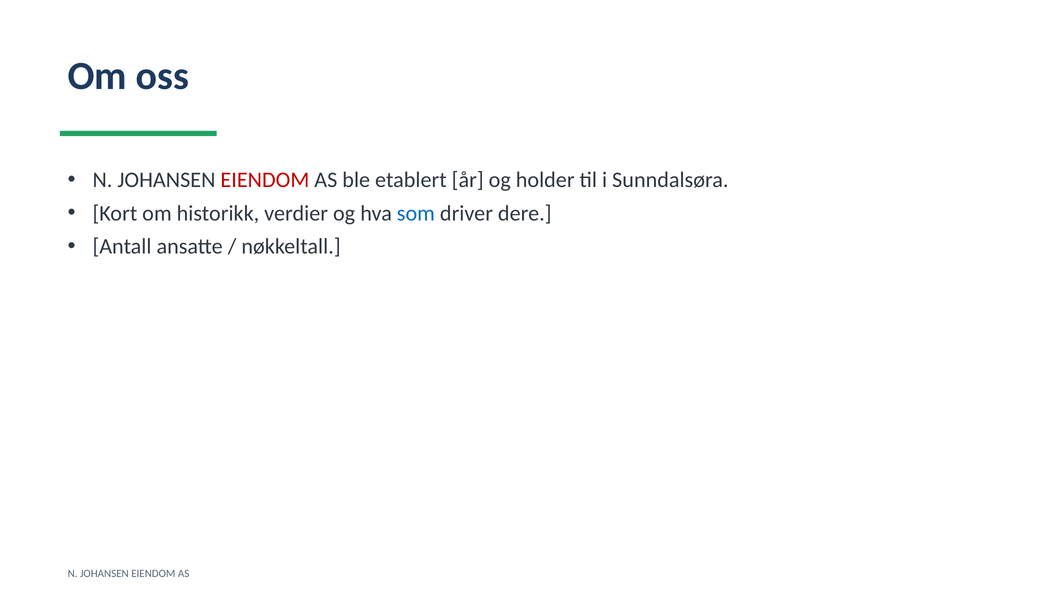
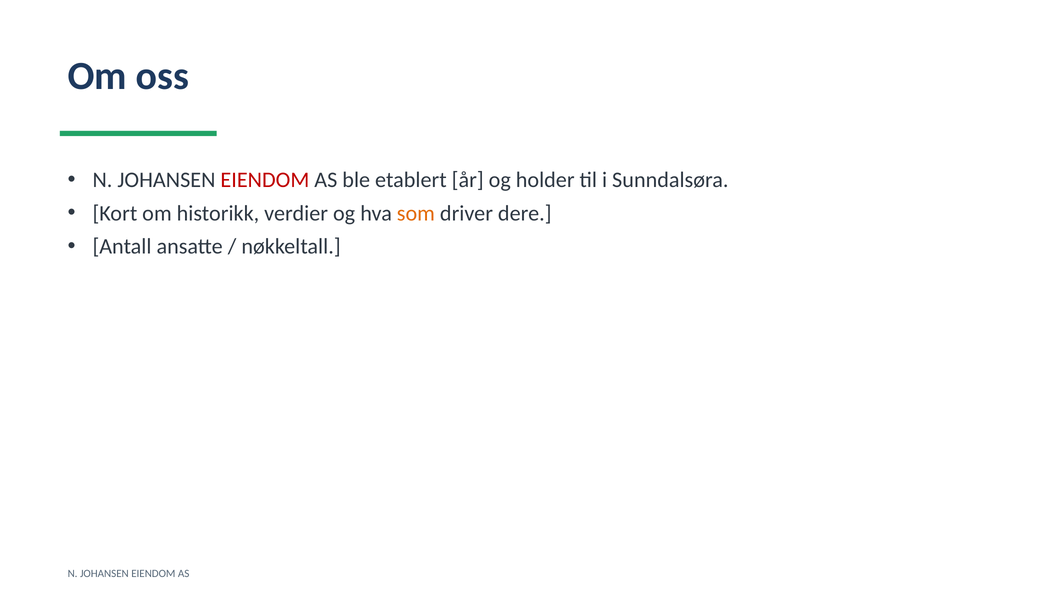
som colour: blue -> orange
